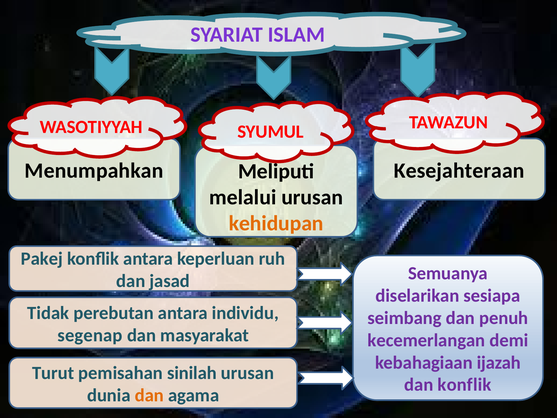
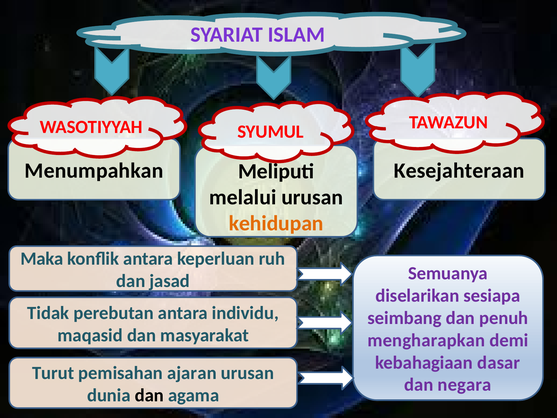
Pakej: Pakej -> Maka
segenap: segenap -> maqasid
kecemerlangan: kecemerlangan -> mengharapkan
ijazah: ijazah -> dasar
sinilah: sinilah -> ajaran
dan konflik: konflik -> negara
dan at (149, 395) colour: orange -> black
